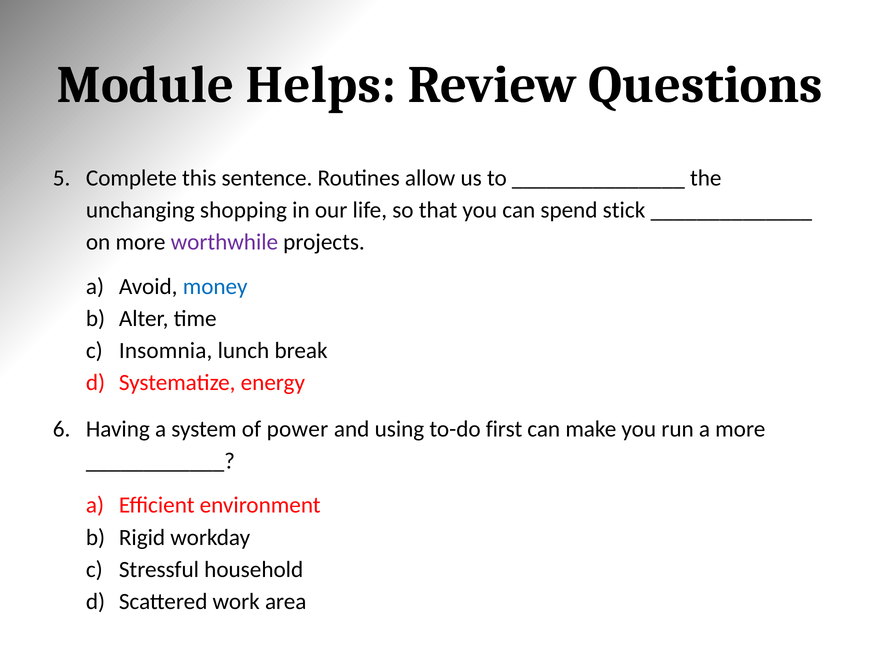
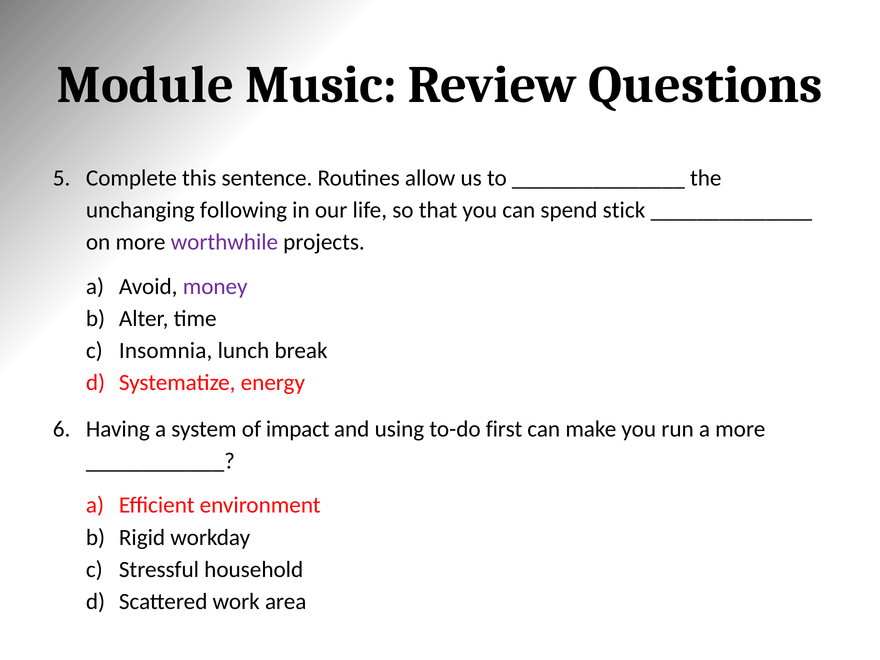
Helps: Helps -> Music
shopping: shopping -> following
money colour: blue -> purple
power: power -> impact
